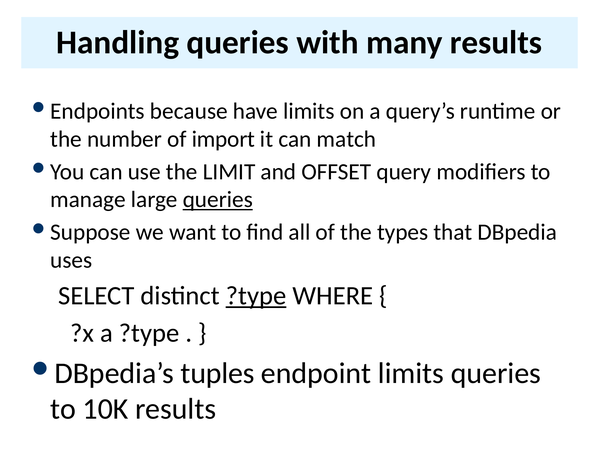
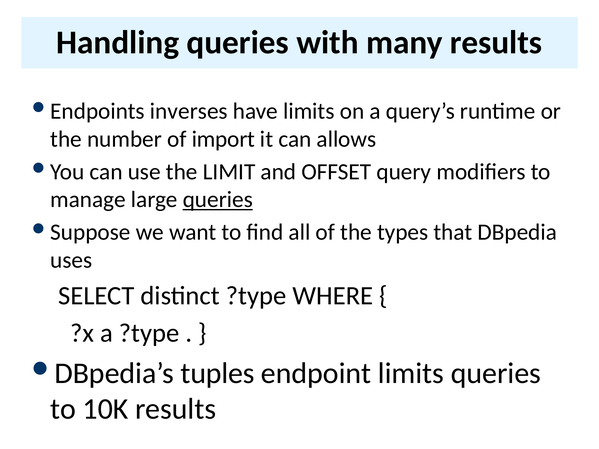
because: because -> inverses
match: match -> allows
?type at (256, 296) underline: present -> none
